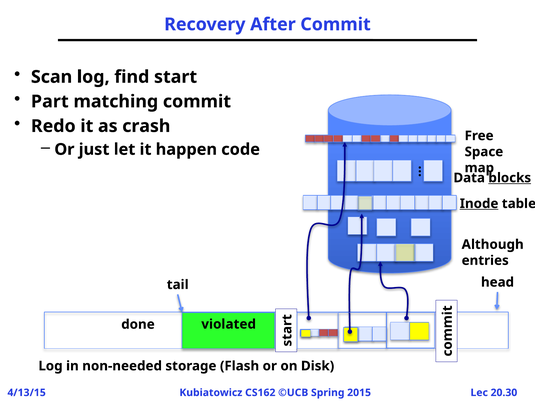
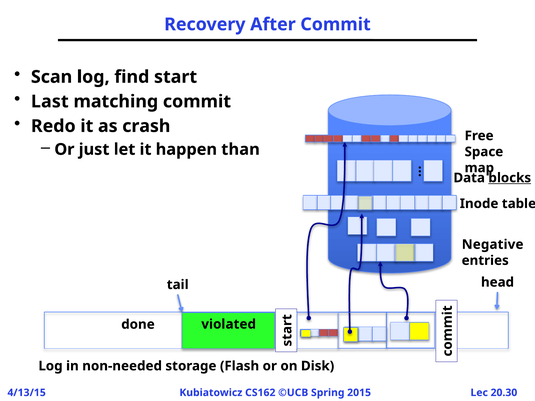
Part: Part -> Last
code: code -> than
Inode underline: present -> none
Although: Although -> Negative
